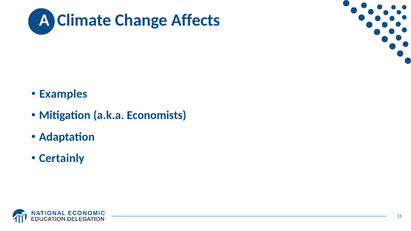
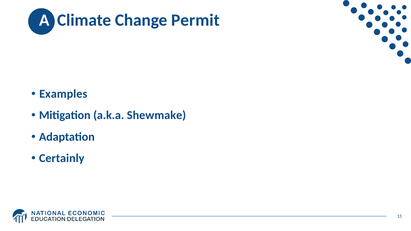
Affects: Affects -> Permit
Economists: Economists -> Shewmake
